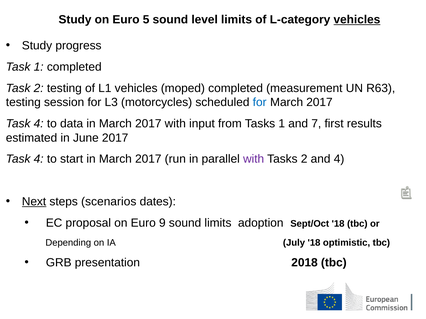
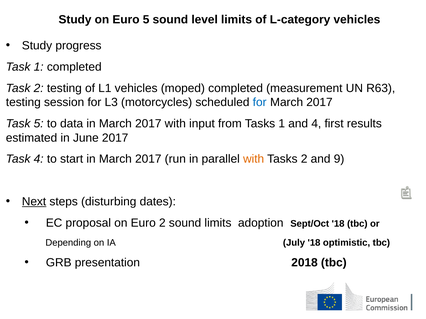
vehicles at (357, 20) underline: present -> none
4 at (39, 124): 4 -> 5
and 7: 7 -> 4
with at (254, 159) colour: purple -> orange
and 4: 4 -> 9
scenarios: scenarios -> disturbing
Euro 9: 9 -> 2
